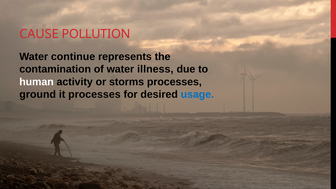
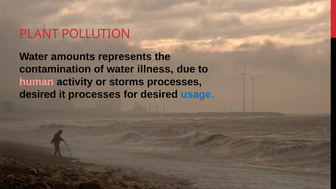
CAUSE: CAUSE -> PLANT
continue: continue -> amounts
human colour: white -> pink
ground at (38, 94): ground -> desired
